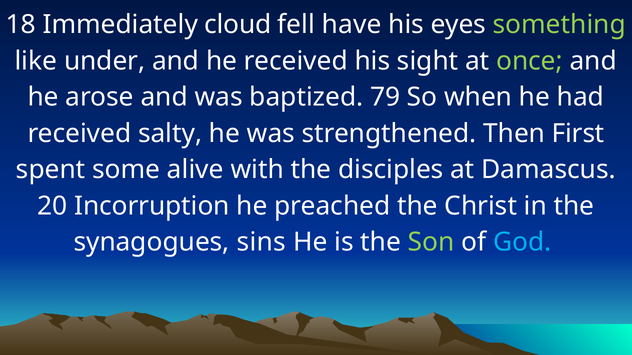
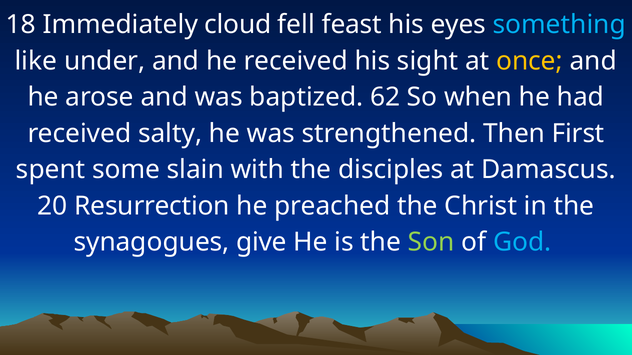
have: have -> feast
something colour: light green -> light blue
once colour: light green -> yellow
79: 79 -> 62
alive: alive -> slain
Incorruption: Incorruption -> Resurrection
sins: sins -> give
